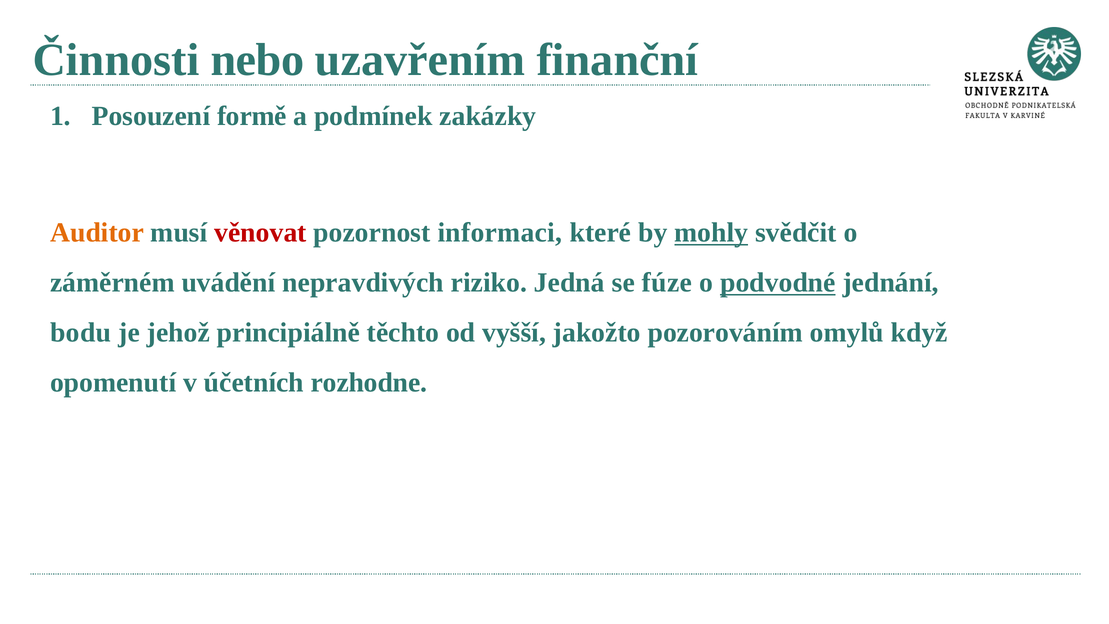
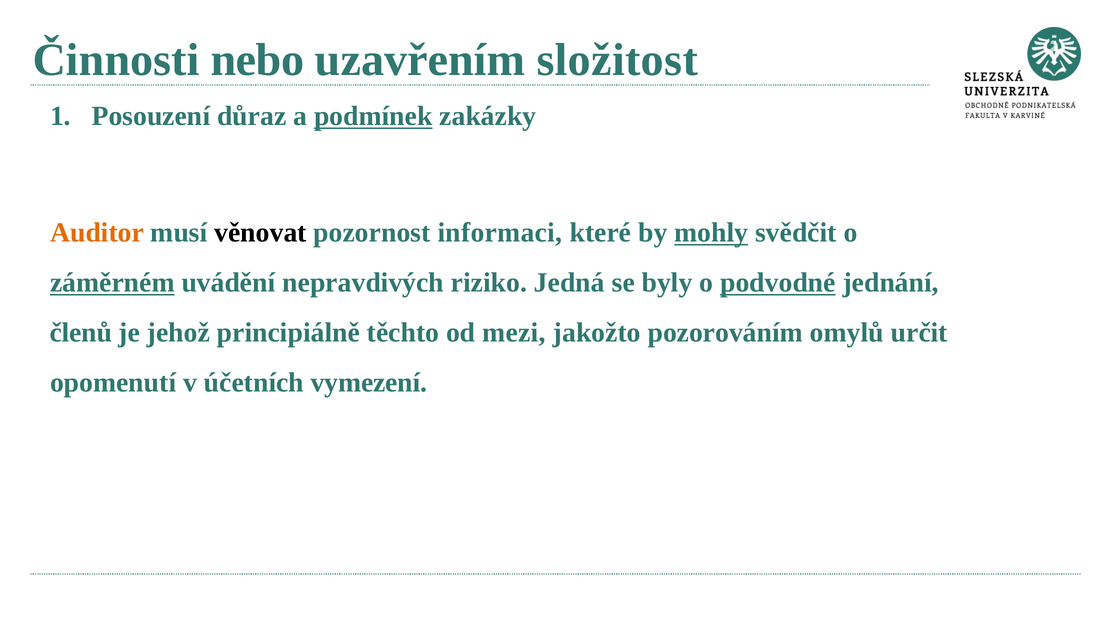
finanční: finanční -> složitost
formě: formě -> důraz
podmínek underline: none -> present
věnovat colour: red -> black
záměrném underline: none -> present
fúze: fúze -> byly
bodu: bodu -> členů
vyšší: vyšší -> mezi
když: když -> určit
rozhodne: rozhodne -> vymezení
